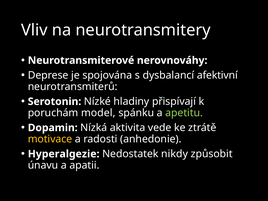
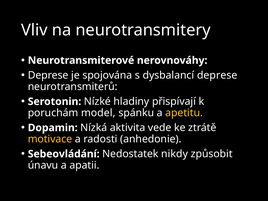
dysbalancí afektivní: afektivní -> deprese
apetitu colour: light green -> yellow
Hyperalgezie: Hyperalgezie -> Sebeovládání
